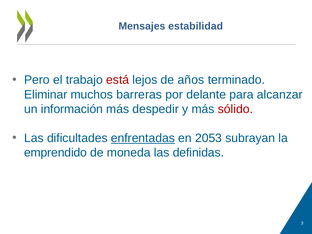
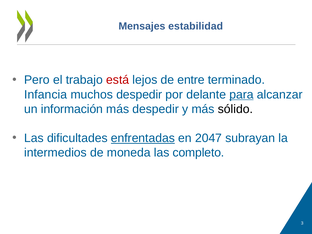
años: años -> entre
Eliminar: Eliminar -> Infancia
muchos barreras: barreras -> despedir
para underline: none -> present
sólido colour: red -> black
2053: 2053 -> 2047
emprendido: emprendido -> intermedios
definidas: definidas -> completo
